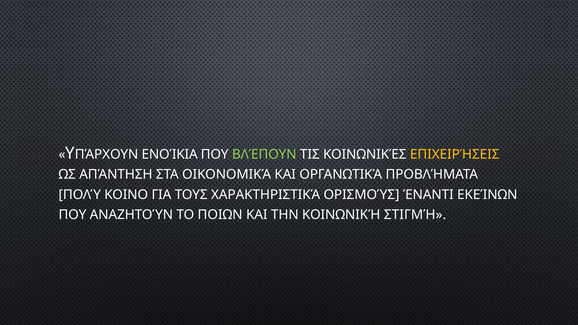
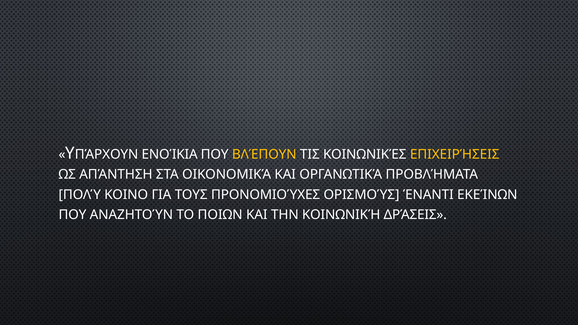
ΒΛΈΠΟΥΝ colour: light green -> yellow
ΧΑΡΑΚΤΗΡΙΣΤΙΚΆ: ΧΑΡΑΚΤΗΡΙΣΤΙΚΆ -> ΠΡΟΝΟΜΙΟΎΧΕΣ
ΣΤΙΓΜΉ: ΣΤΙΓΜΉ -> ΔΡΆΣΕΙΣ
